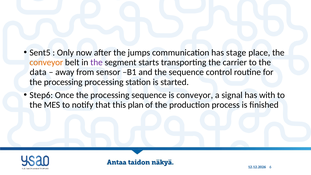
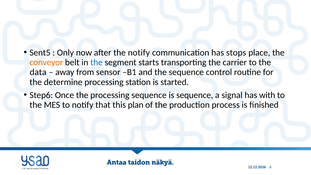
the jumps: jumps -> notify
stage: stage -> stops
the at (97, 62) colour: purple -> blue
processing at (63, 82): processing -> determine
is conveyor: conveyor -> sequence
